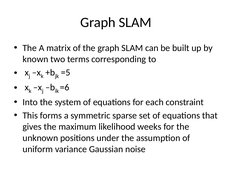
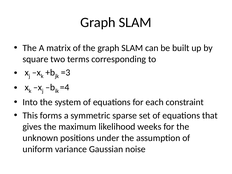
known: known -> square
=5: =5 -> =3
=6: =6 -> =4
